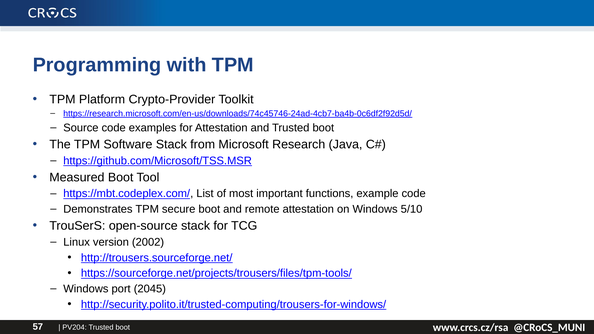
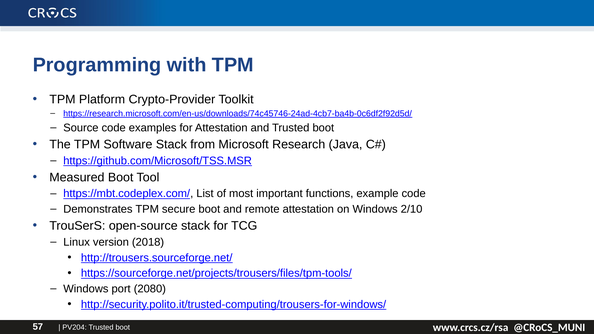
5/10: 5/10 -> 2/10
2002: 2002 -> 2018
2045: 2045 -> 2080
